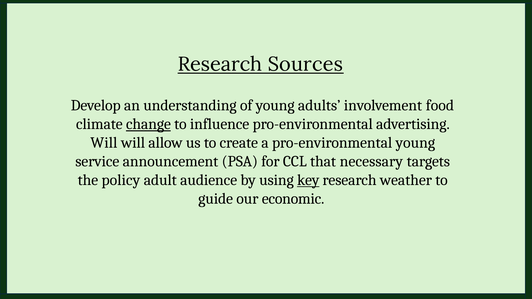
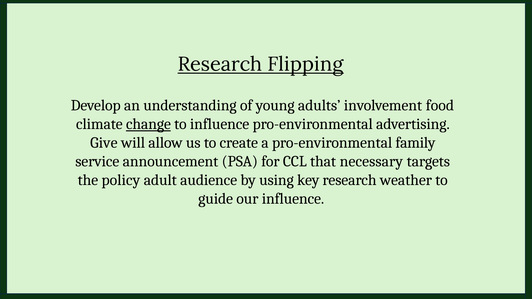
Sources: Sources -> Flipping
Will at (104, 143): Will -> Give
pro-environmental young: young -> family
key underline: present -> none
our economic: economic -> influence
